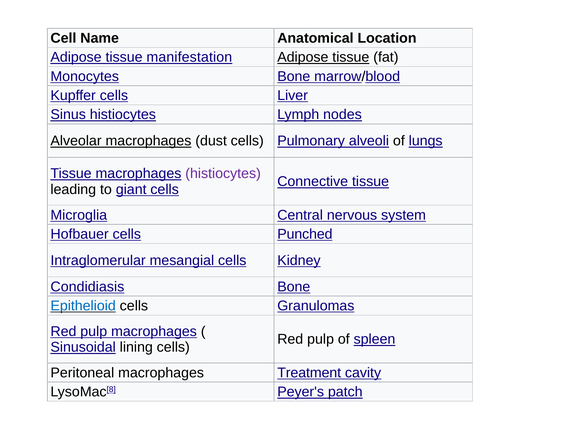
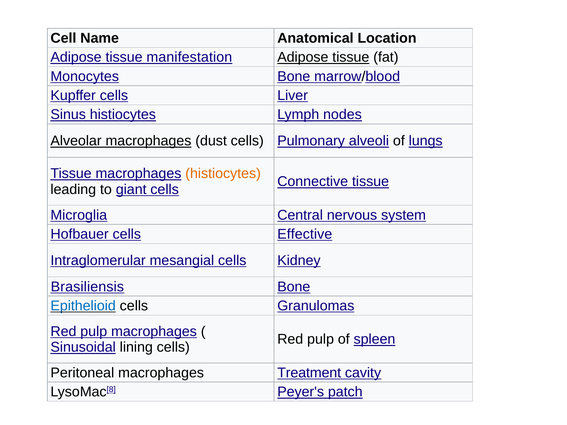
histiocytes at (223, 174) colour: purple -> orange
Punched: Punched -> Effective
Condidiasis: Condidiasis -> Brasiliensis
